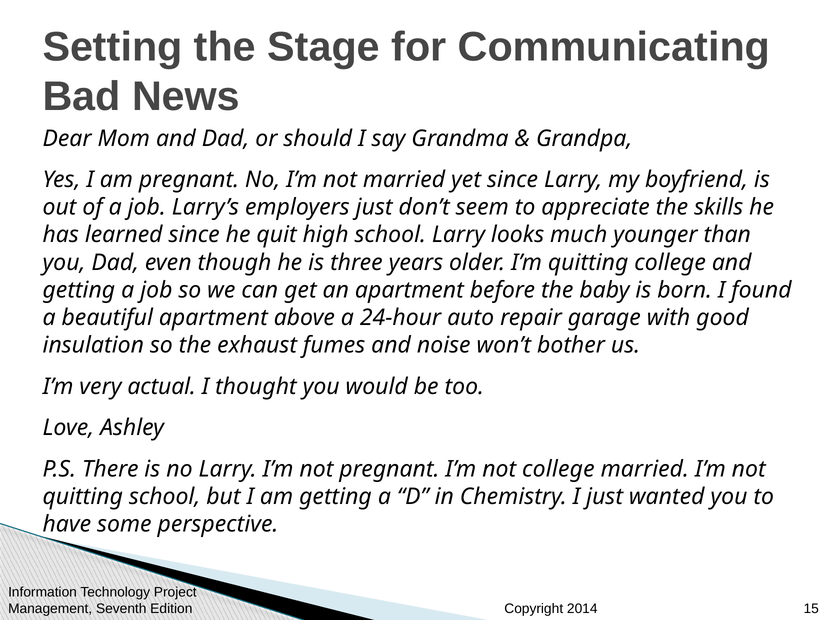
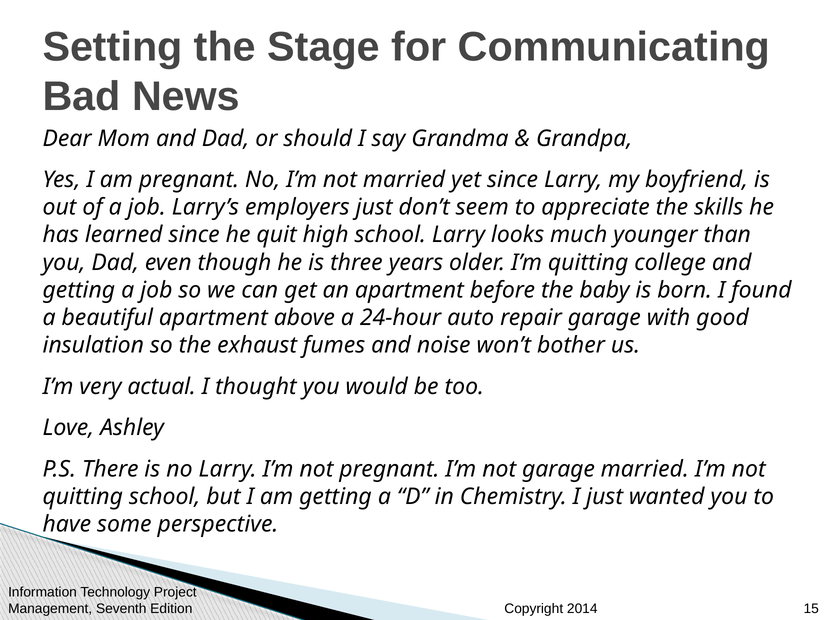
not college: college -> garage
